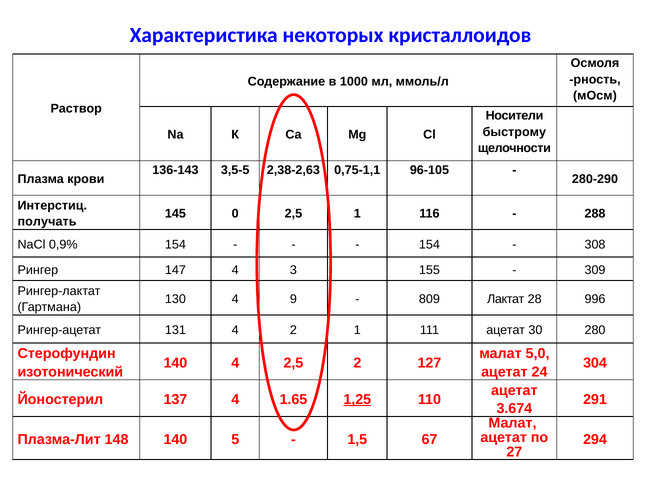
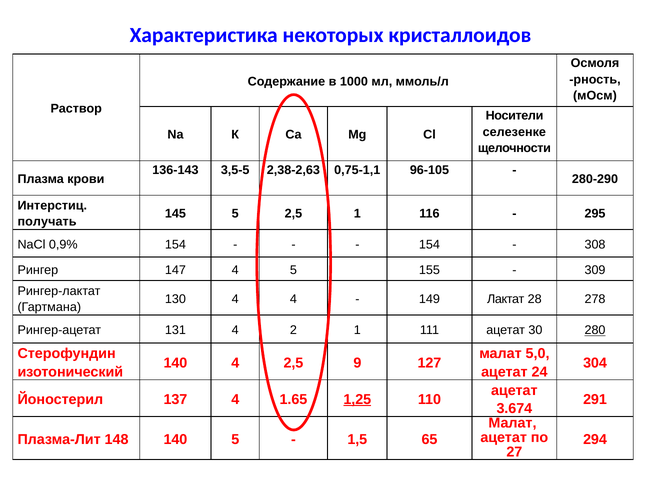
быстрому: быстрому -> селезенке
145 0: 0 -> 5
288: 288 -> 295
4 3: 3 -> 5
4 9: 9 -> 4
809: 809 -> 149
996: 996 -> 278
280 underline: none -> present
2,5 2: 2 -> 9
67: 67 -> 65
